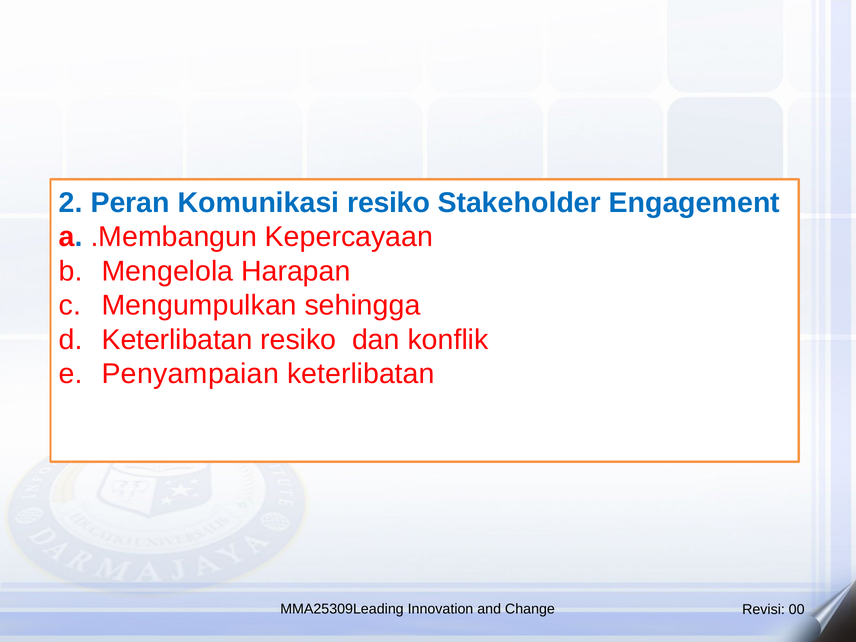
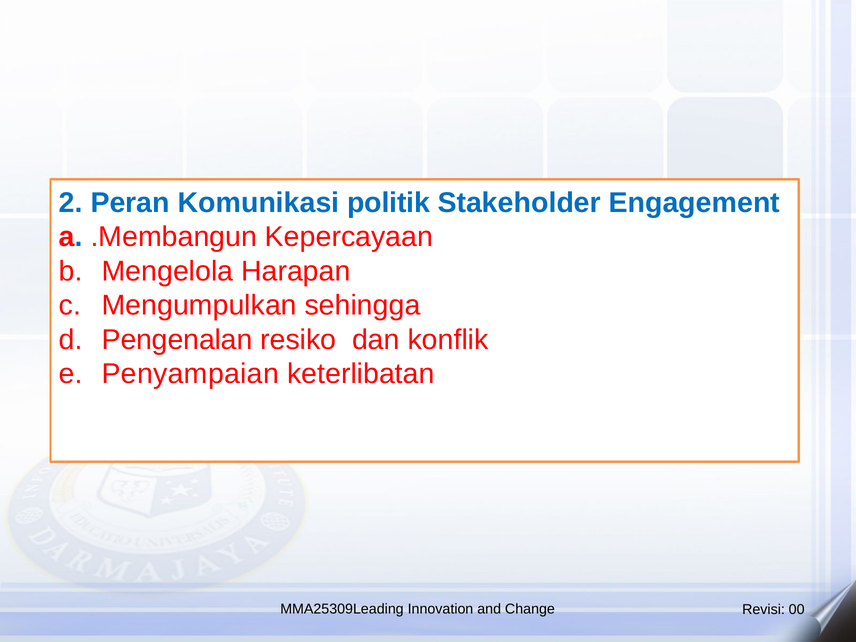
Komunikasi resiko: resiko -> politik
Keterlibatan at (177, 340): Keterlibatan -> Pengenalan
